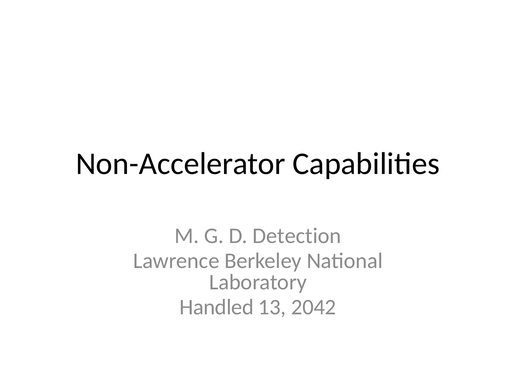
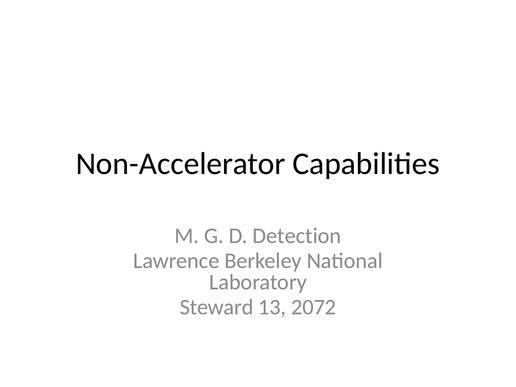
Handled: Handled -> Steward
2042: 2042 -> 2072
